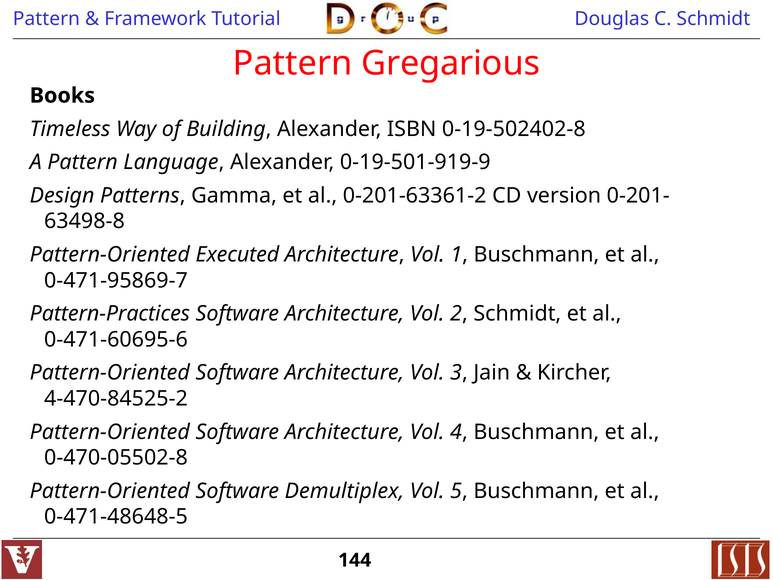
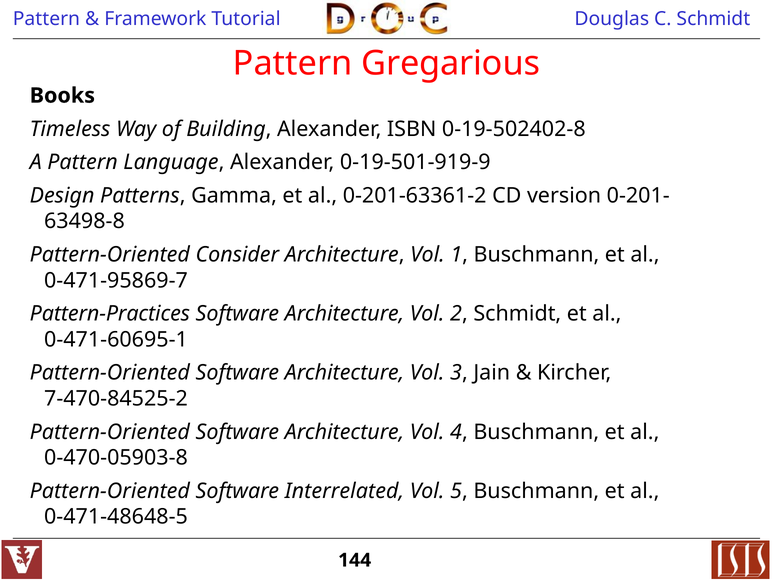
Executed: Executed -> Consider
0-471-60695-6: 0-471-60695-6 -> 0-471-60695-1
4-470-84525-2: 4-470-84525-2 -> 7-470-84525-2
0-470-05502-8: 0-470-05502-8 -> 0-470-05903-8
Demultiplex: Demultiplex -> Interrelated
